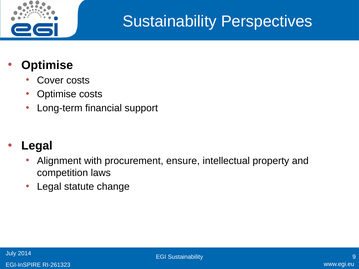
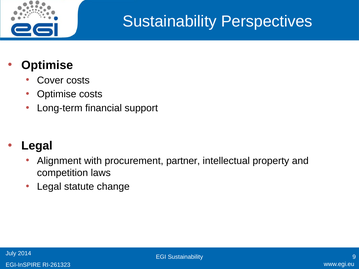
ensure: ensure -> partner
